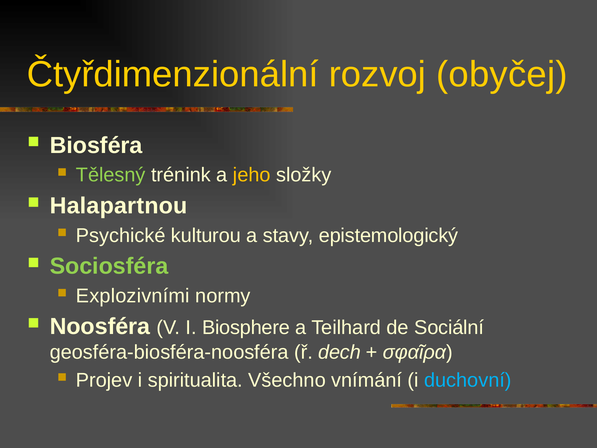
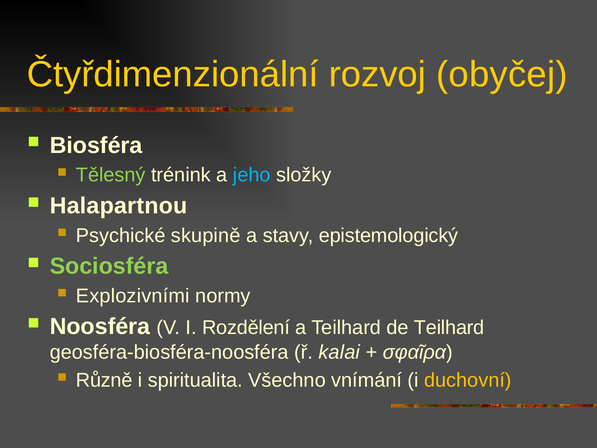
jeho colour: yellow -> light blue
kulturou: kulturou -> skupině
Biosphere: Biosphere -> Rozdělení
de Sociální: Sociální -> Teilhard
dech: dech -> kalai
Projev: Projev -> Různě
duchovní colour: light blue -> yellow
